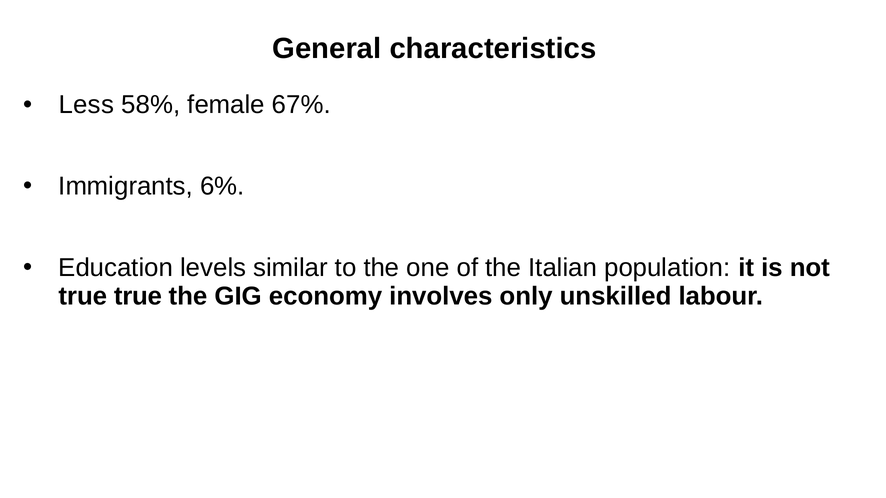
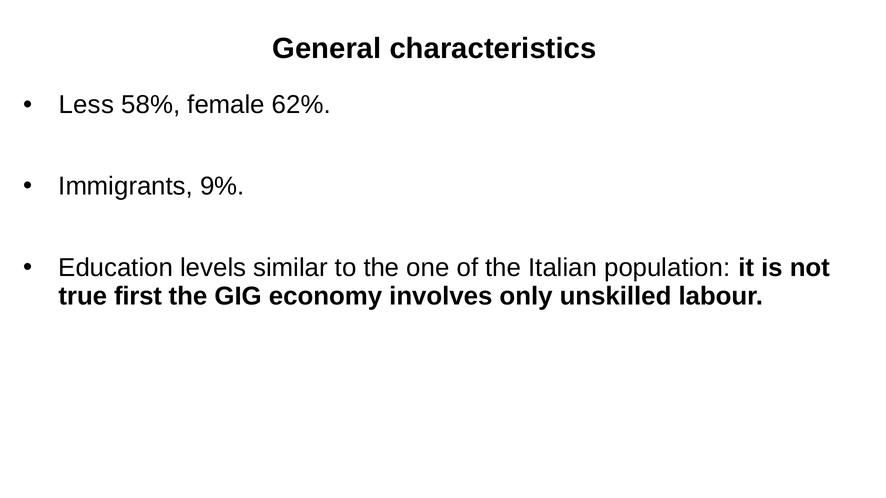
67%: 67% -> 62%
6%: 6% -> 9%
true true: true -> first
